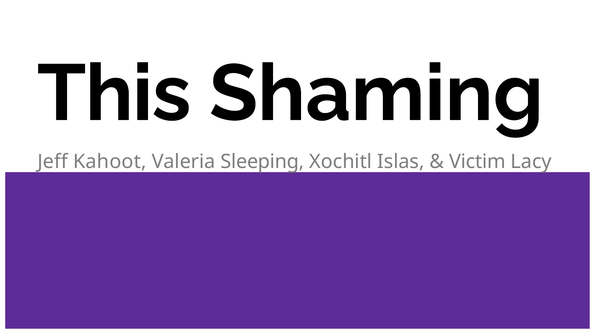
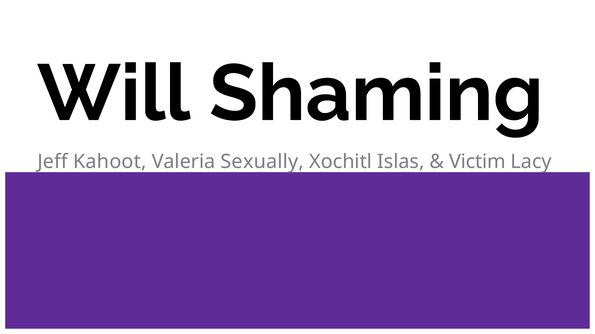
This: This -> Will
Sleeping: Sleeping -> Sexually
